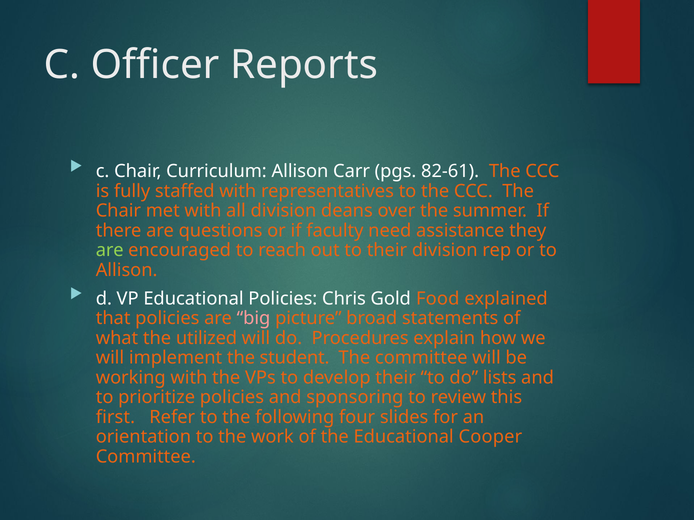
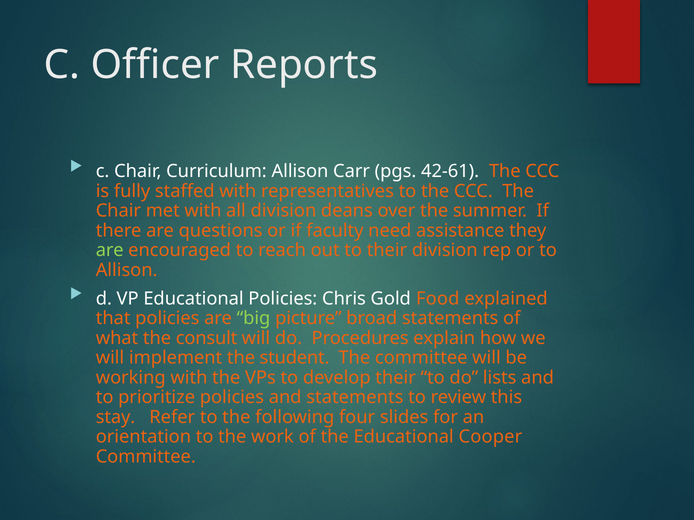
82-61: 82-61 -> 42-61
big colour: pink -> light green
utilized: utilized -> consult
and sponsoring: sponsoring -> statements
first: first -> stay
